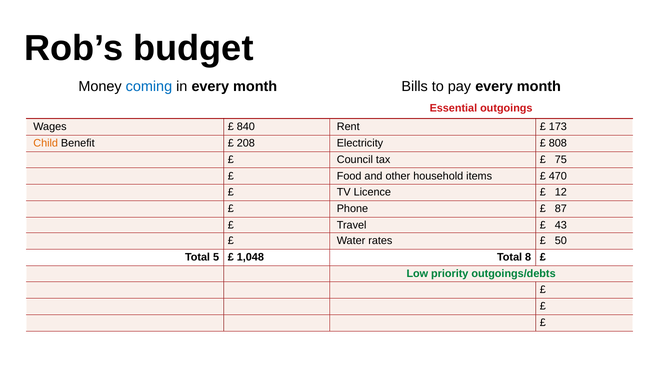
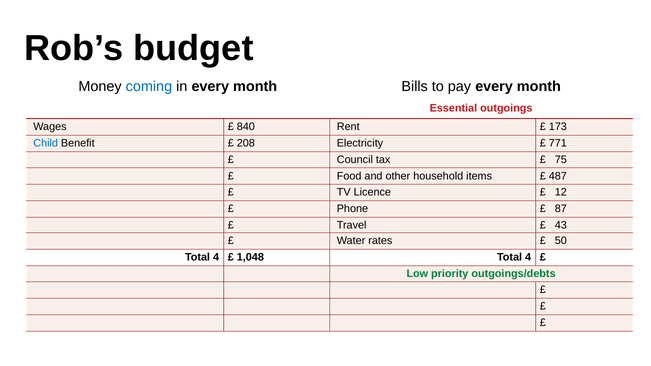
Child colour: orange -> blue
808: 808 -> 771
470: 470 -> 487
5 at (216, 257): 5 -> 4
1,048 Total 8: 8 -> 4
